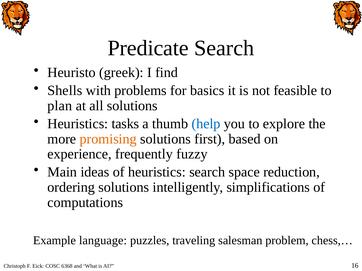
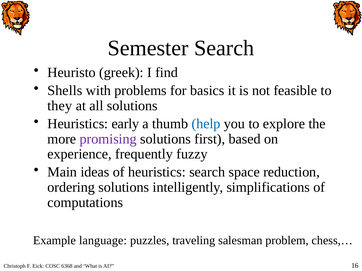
Predicate: Predicate -> Semester
plan: plan -> they
tasks: tasks -> early
promising colour: orange -> purple
